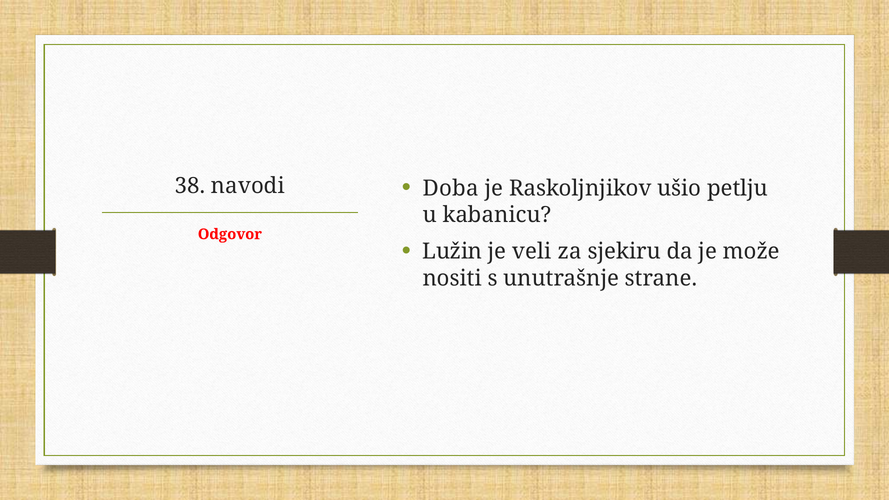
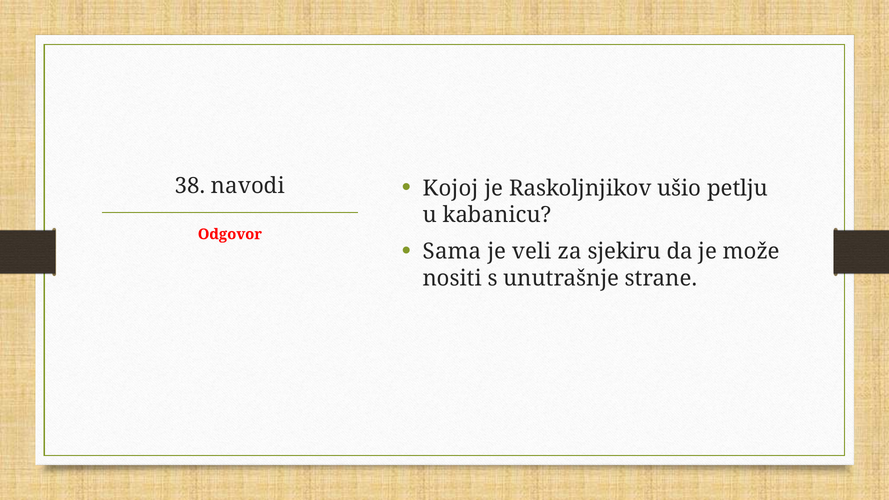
Doba: Doba -> Kojoj
Lužin: Lužin -> Sama
